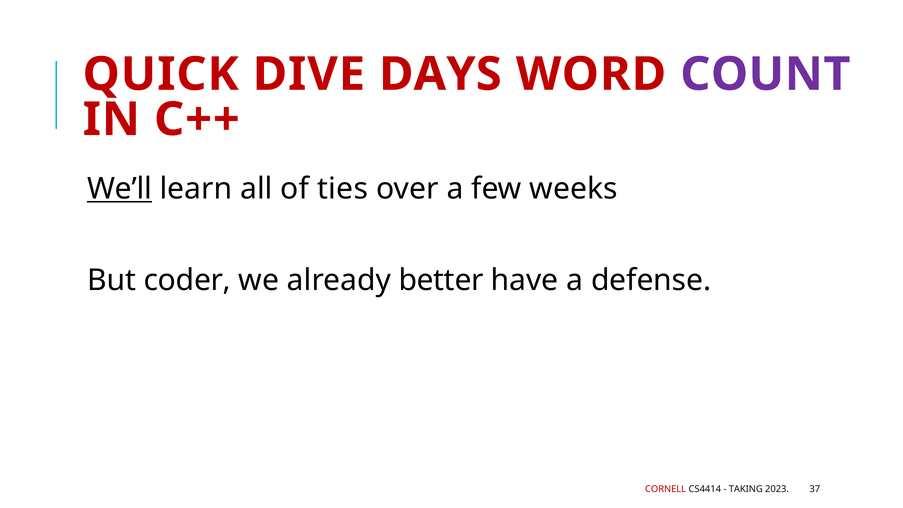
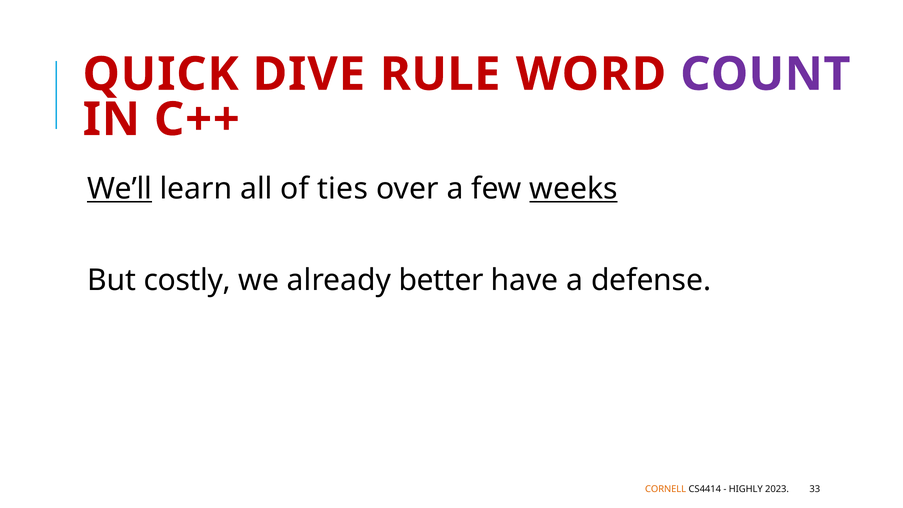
DAYS: DAYS -> RULE
weeks underline: none -> present
coder: coder -> costly
CORNELL colour: red -> orange
TAKING: TAKING -> HIGHLY
37: 37 -> 33
